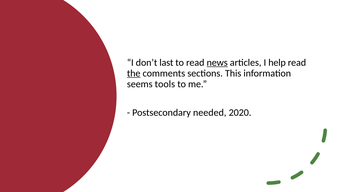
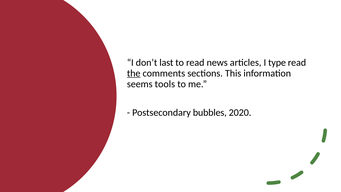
news underline: present -> none
help: help -> type
needed: needed -> bubbles
